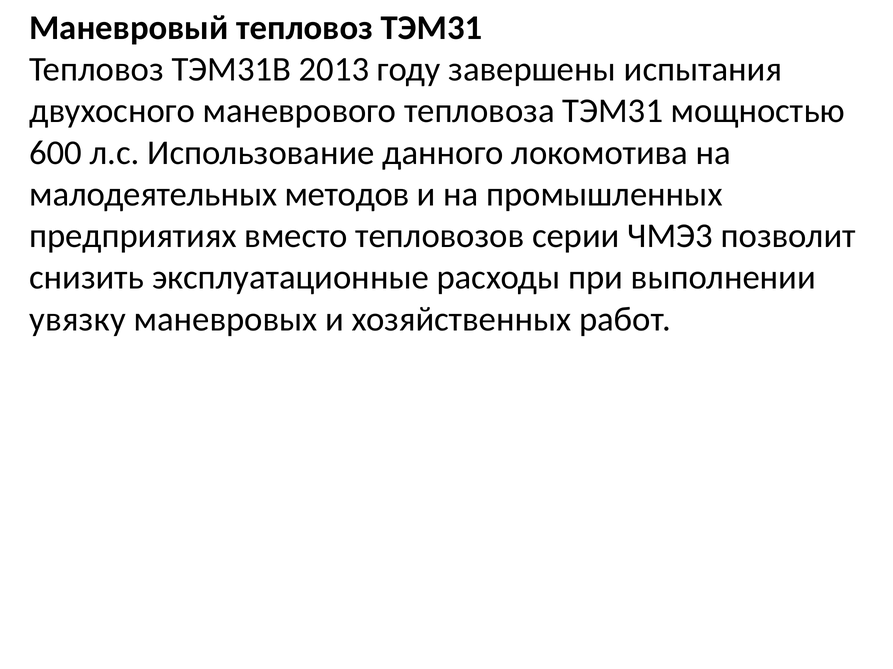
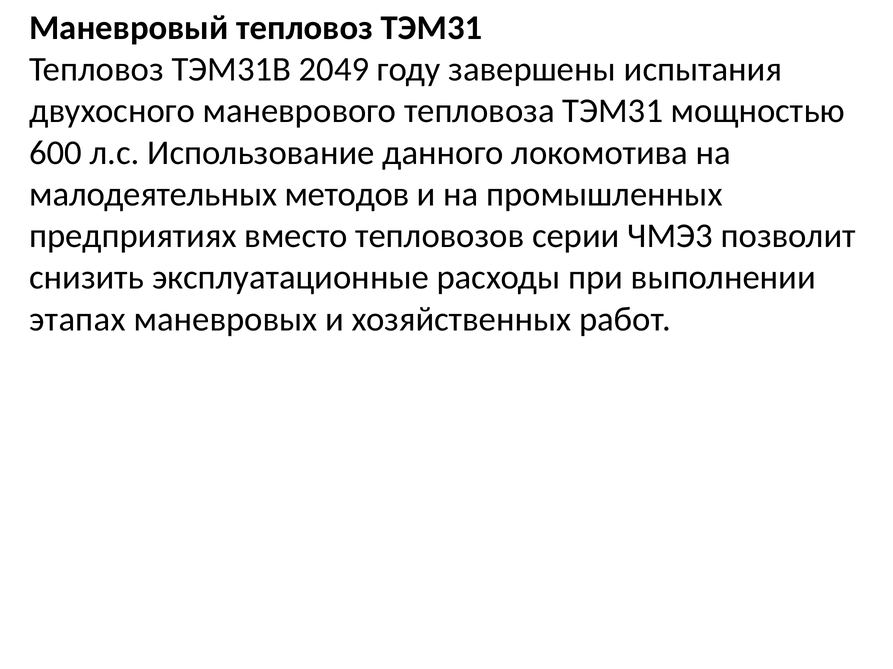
2013: 2013 -> 2049
увязку: увязку -> этапах
